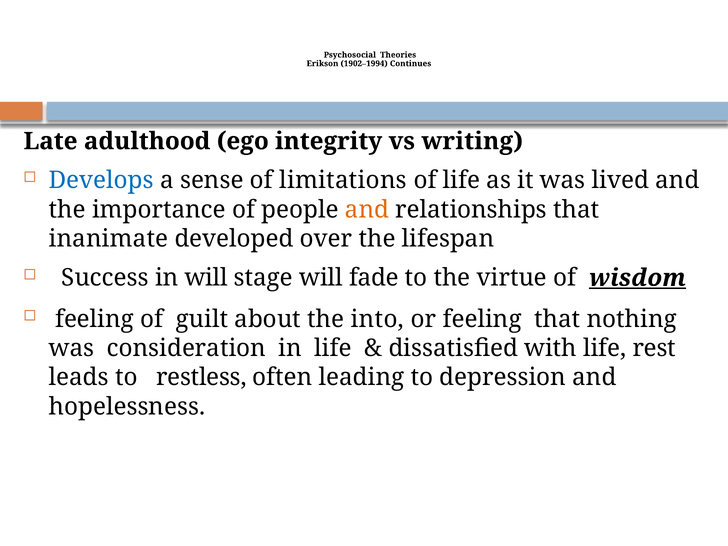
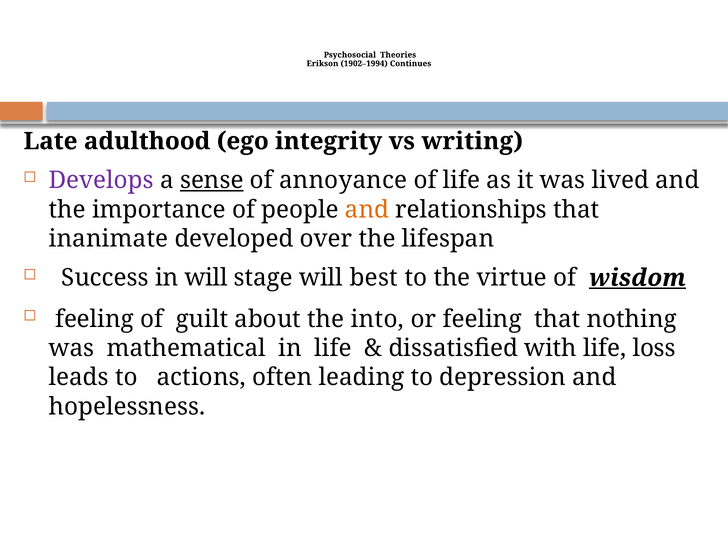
Develops colour: blue -> purple
sense underline: none -> present
limitations: limitations -> annoyance
fade: fade -> best
consideration: consideration -> mathematical
rest: rest -> loss
restless: restless -> actions
